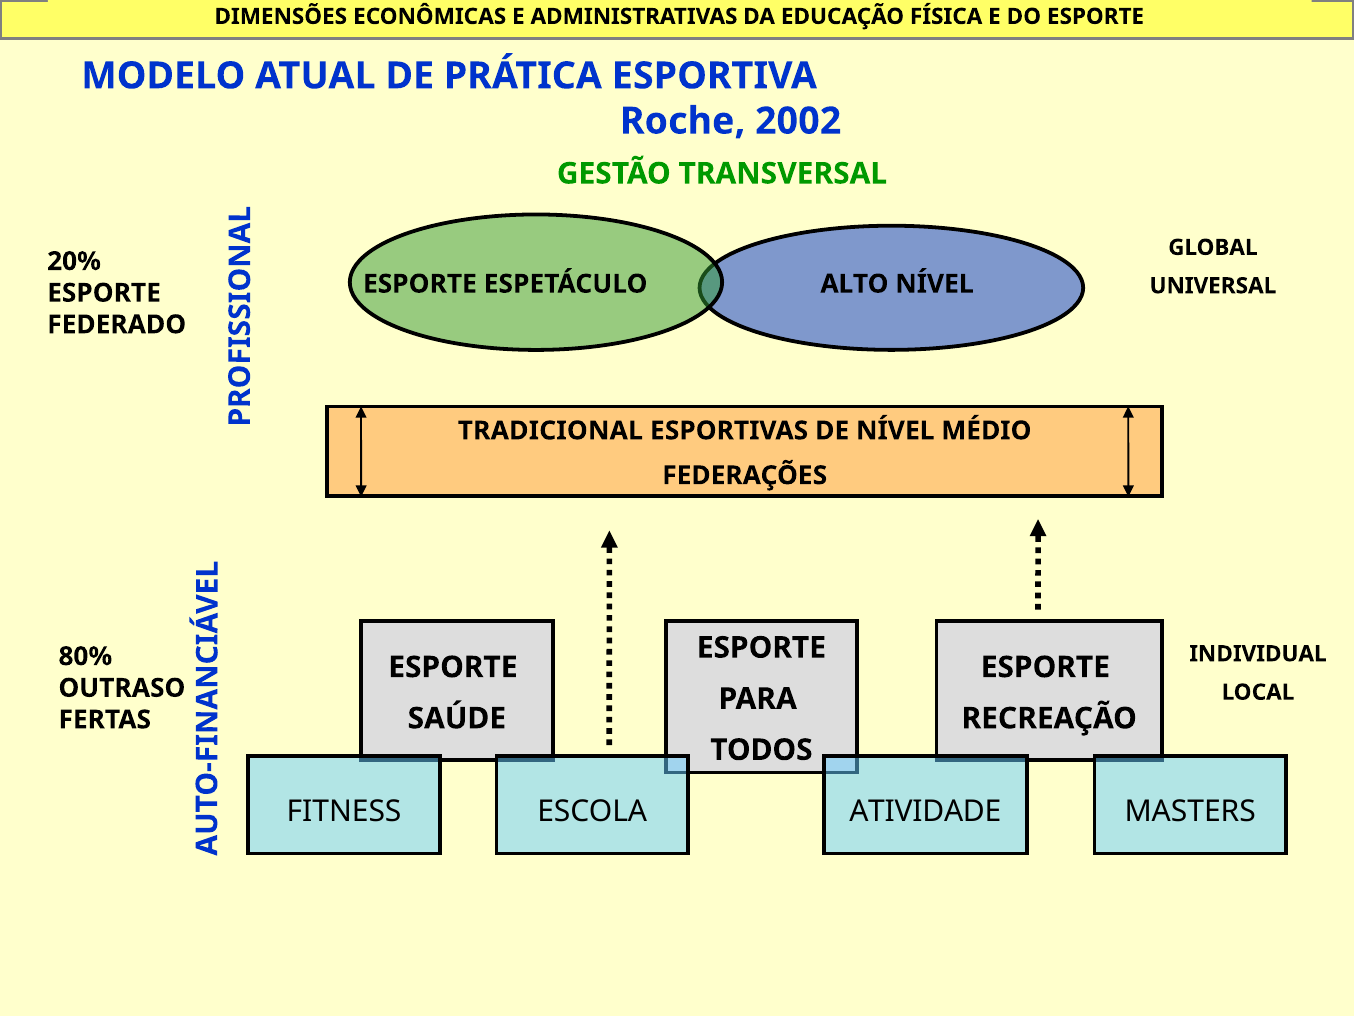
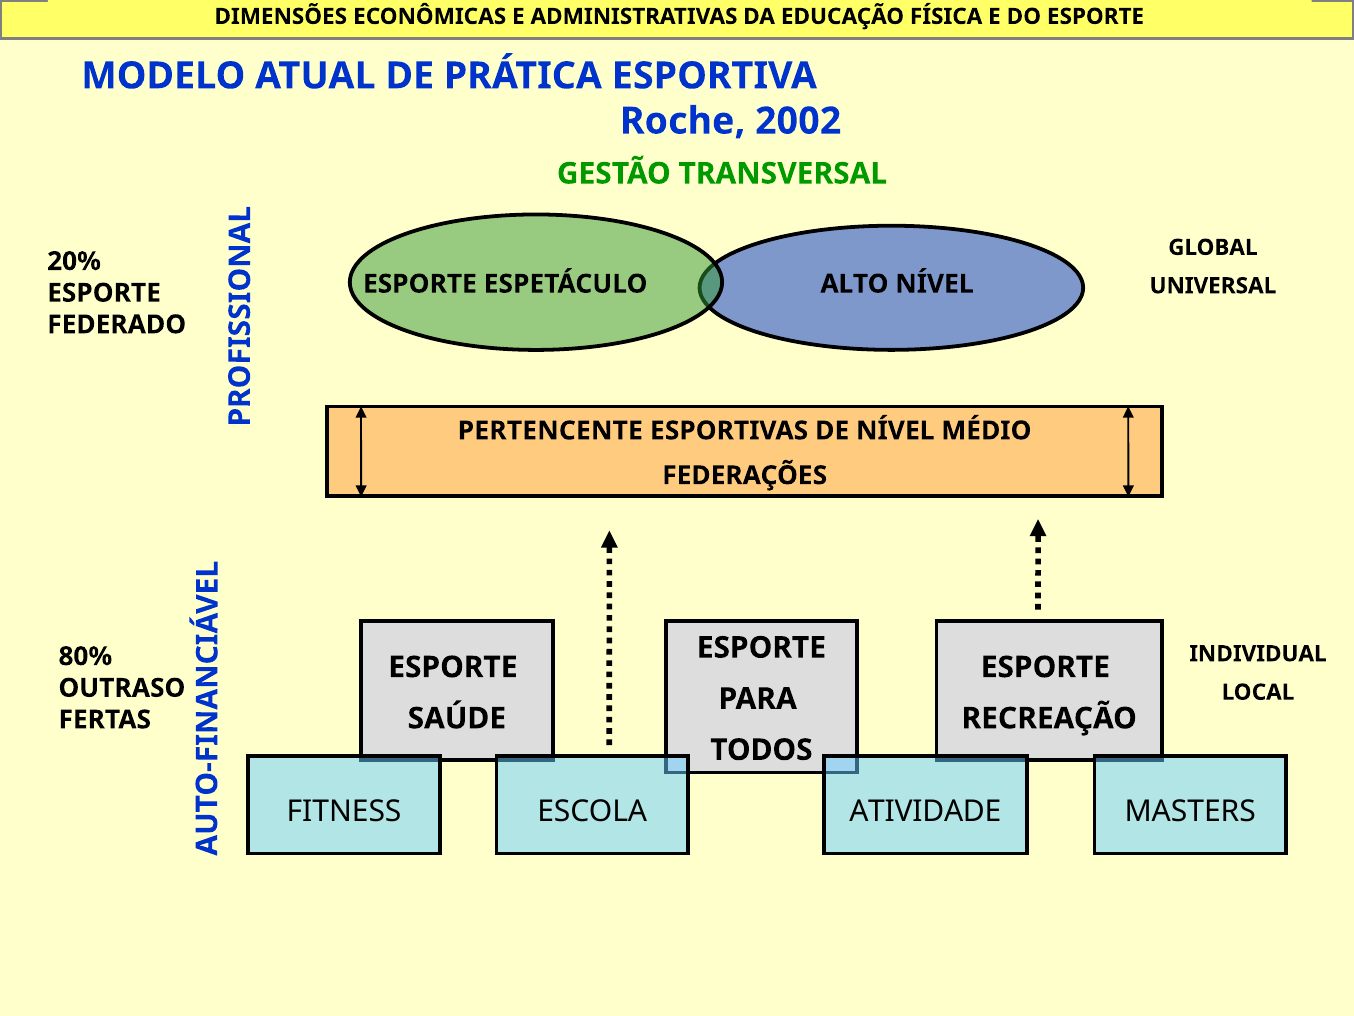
TRADICIONAL: TRADICIONAL -> PERTENCENTE
